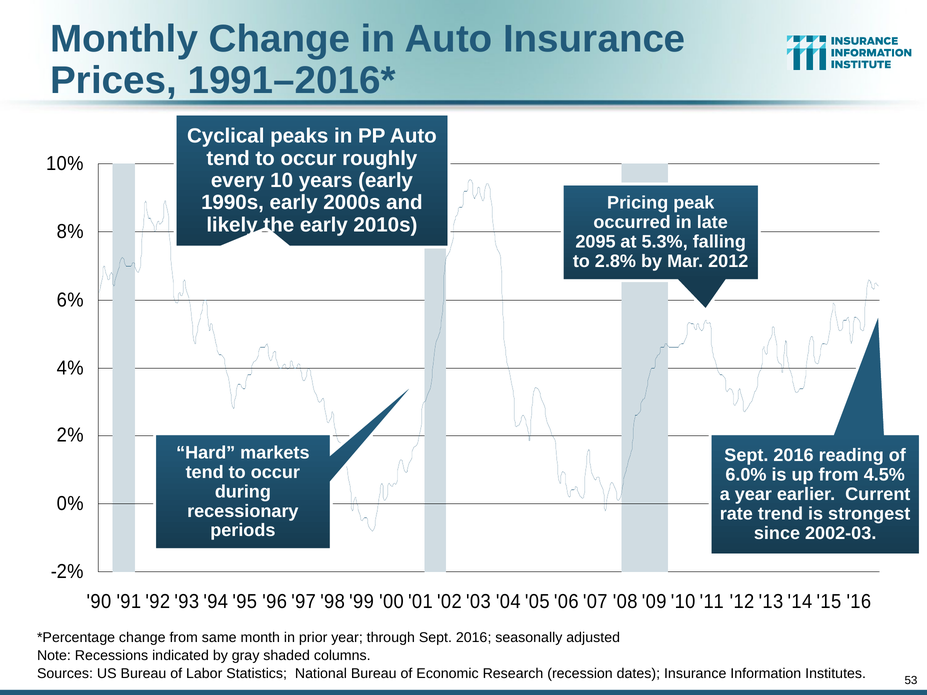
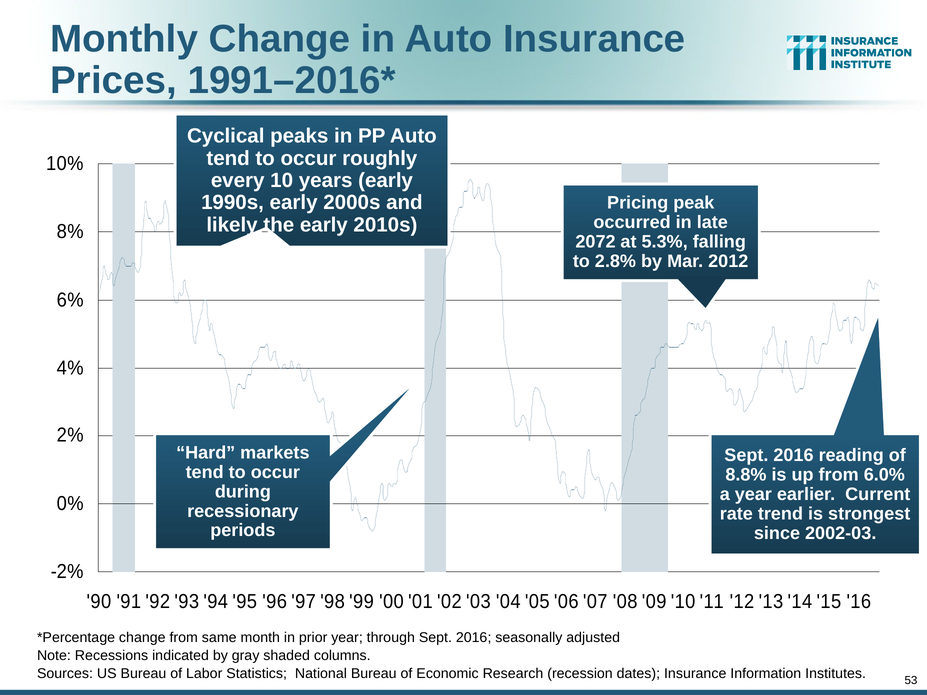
2095: 2095 -> 2072
6.0%: 6.0% -> 8.8%
4.5%: 4.5% -> 6.0%
